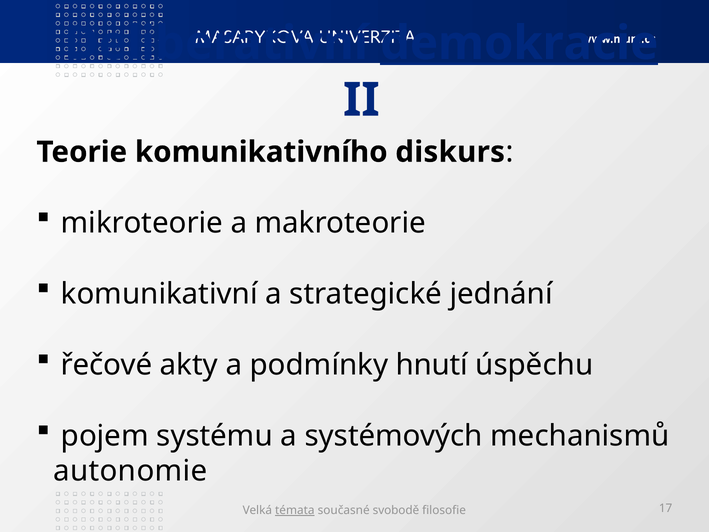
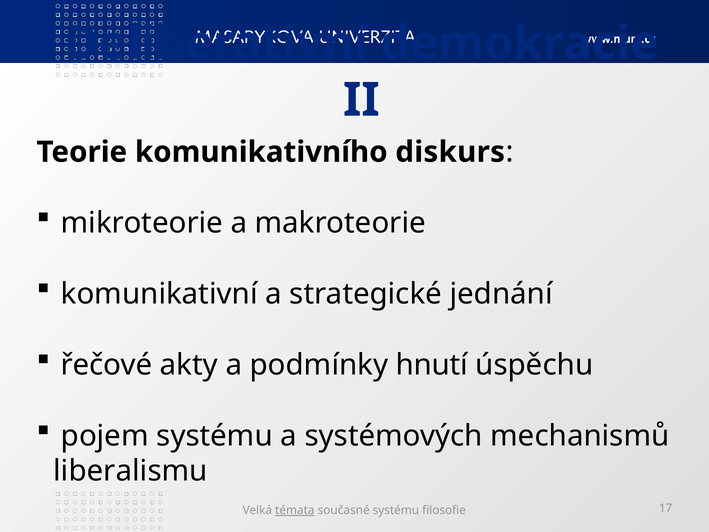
demokracie underline: present -> none
autonomie: autonomie -> liberalismu
současné svobodě: svobodě -> systému
